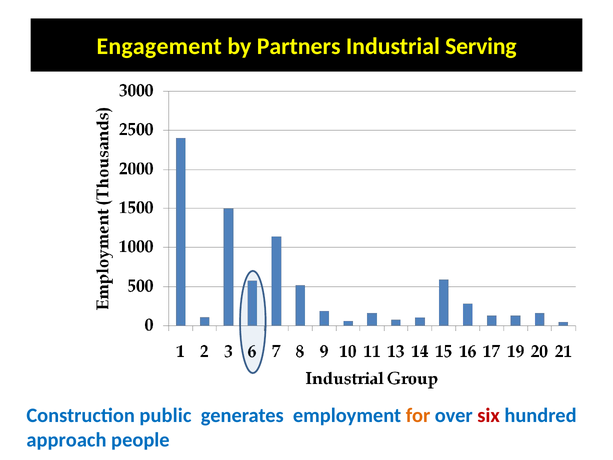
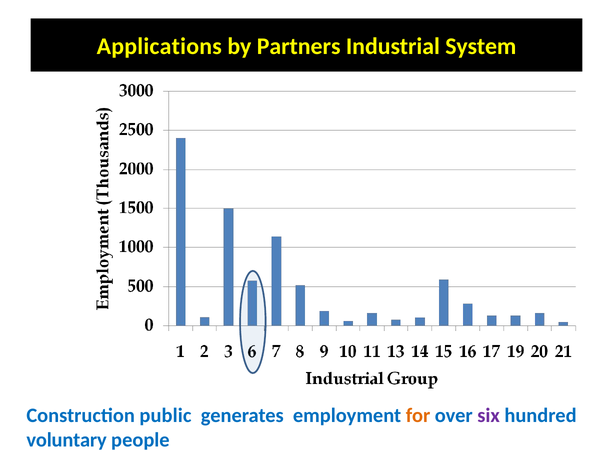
Engagement: Engagement -> Applications
Serving: Serving -> System
six colour: red -> purple
approach: approach -> voluntary
